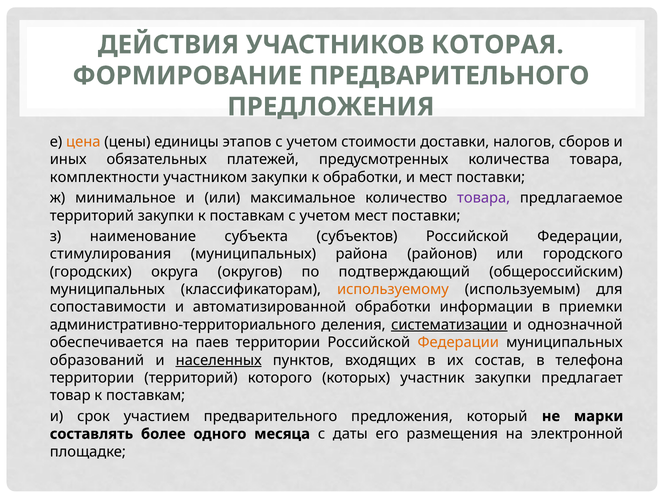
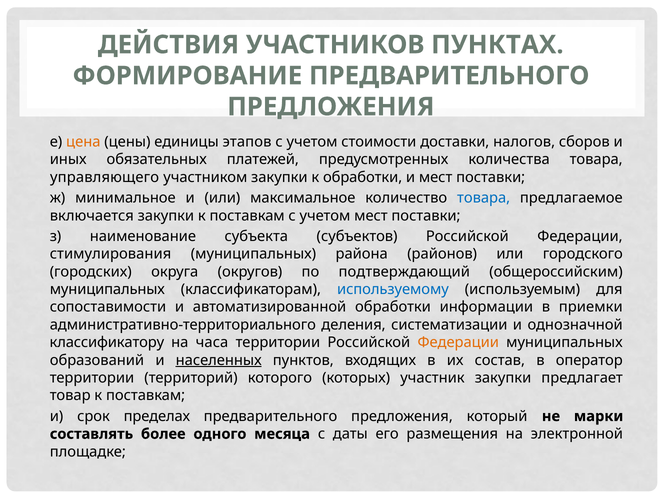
КОТОРАЯ: КОТОРАЯ -> ПУНКТАХ
комплектности: комплектности -> управляющего
товара at (484, 198) colour: purple -> blue
территорий at (92, 216): территорий -> включается
используемому colour: orange -> blue
систематизации underline: present -> none
обеспечивается: обеспечивается -> классификатору
паев: паев -> часа
телефона: телефона -> оператор
участием: участием -> пределах
